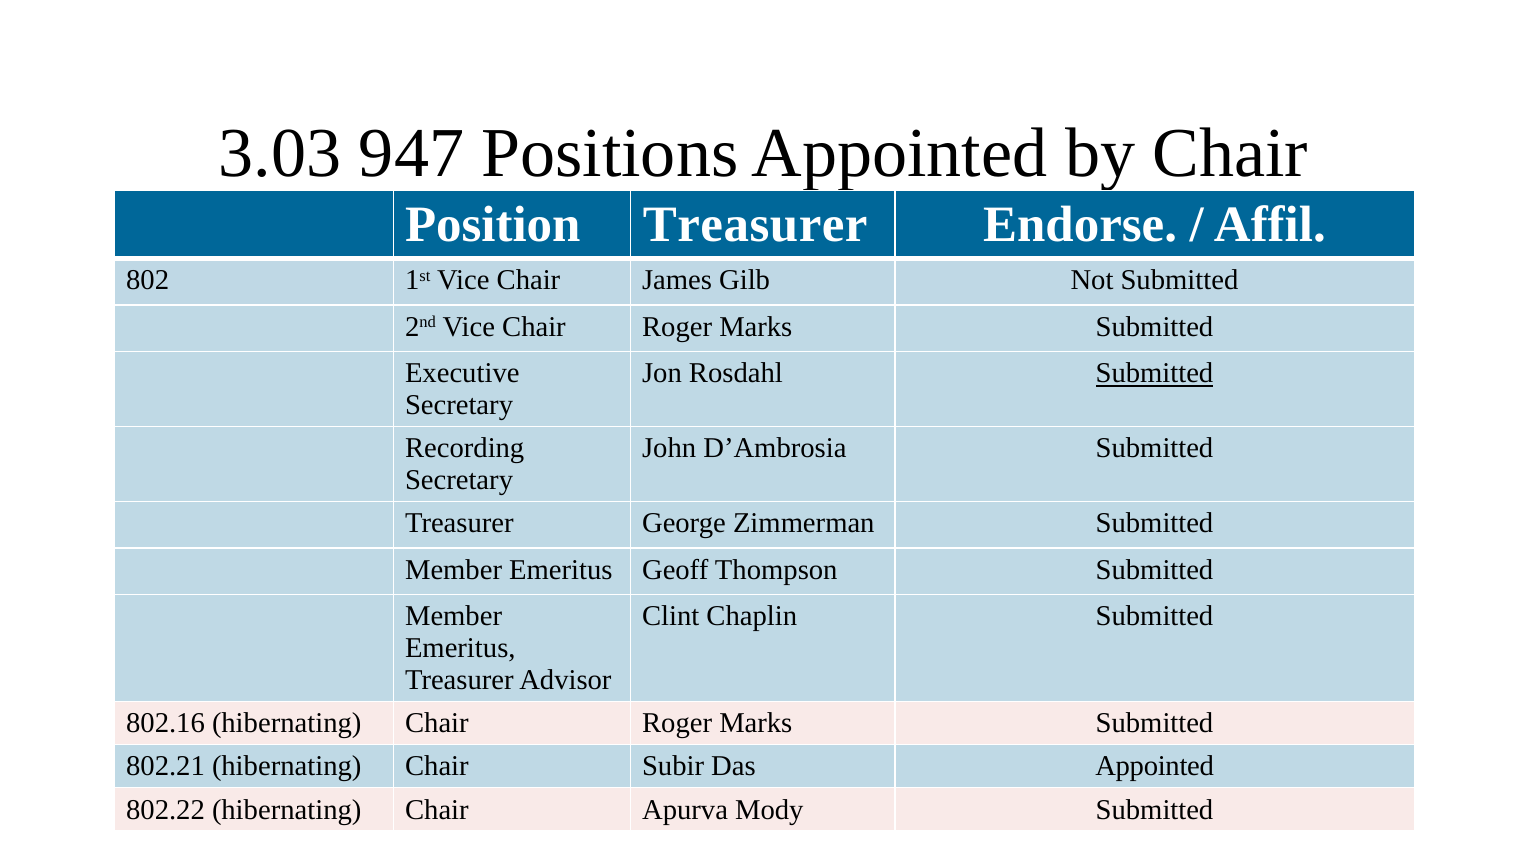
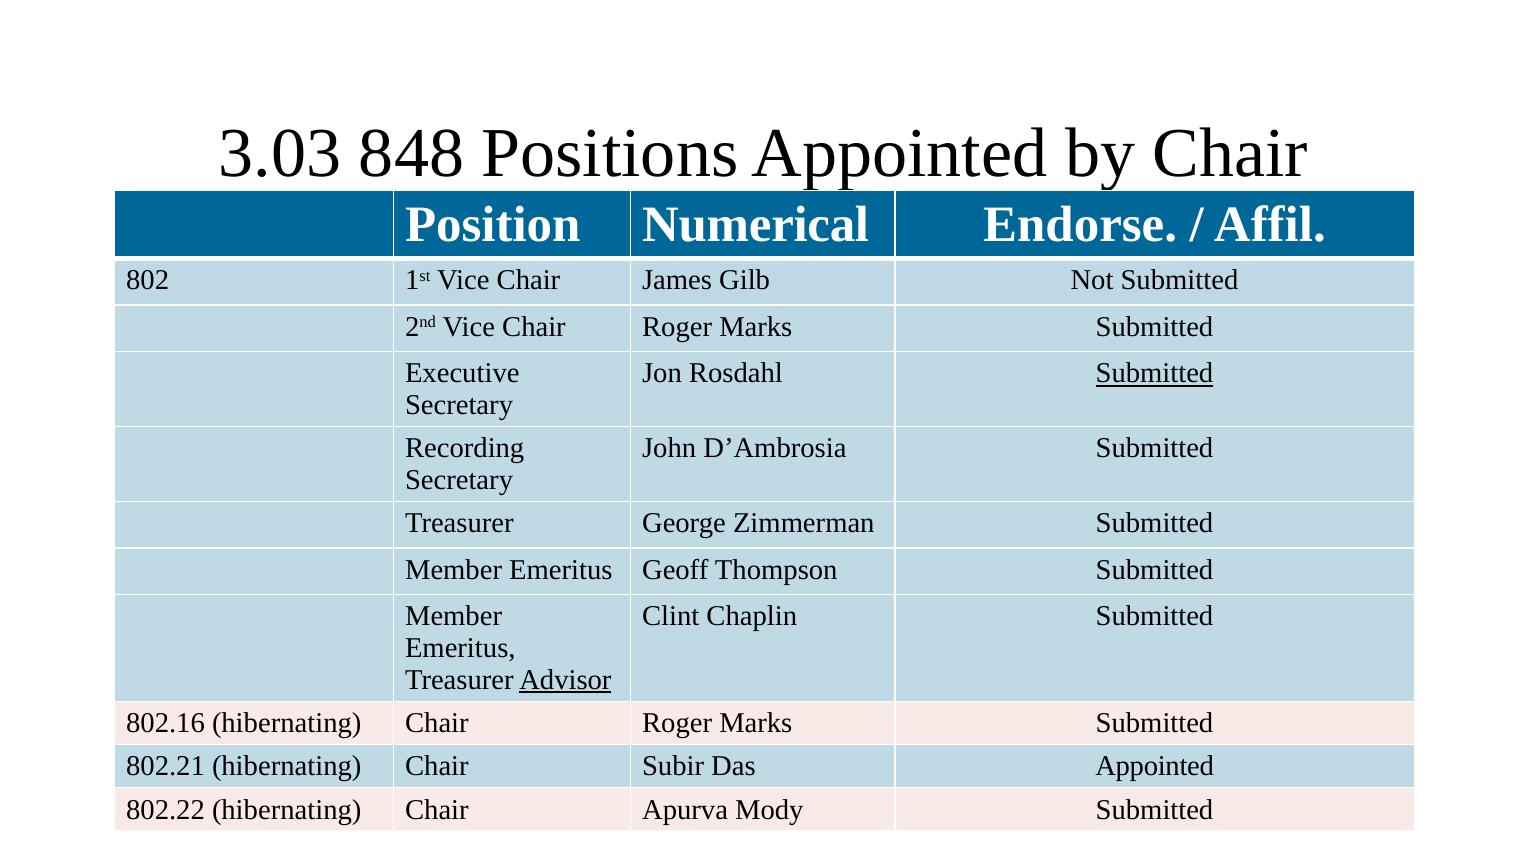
947: 947 -> 848
Position Treasurer: Treasurer -> Numerical
Advisor underline: none -> present
